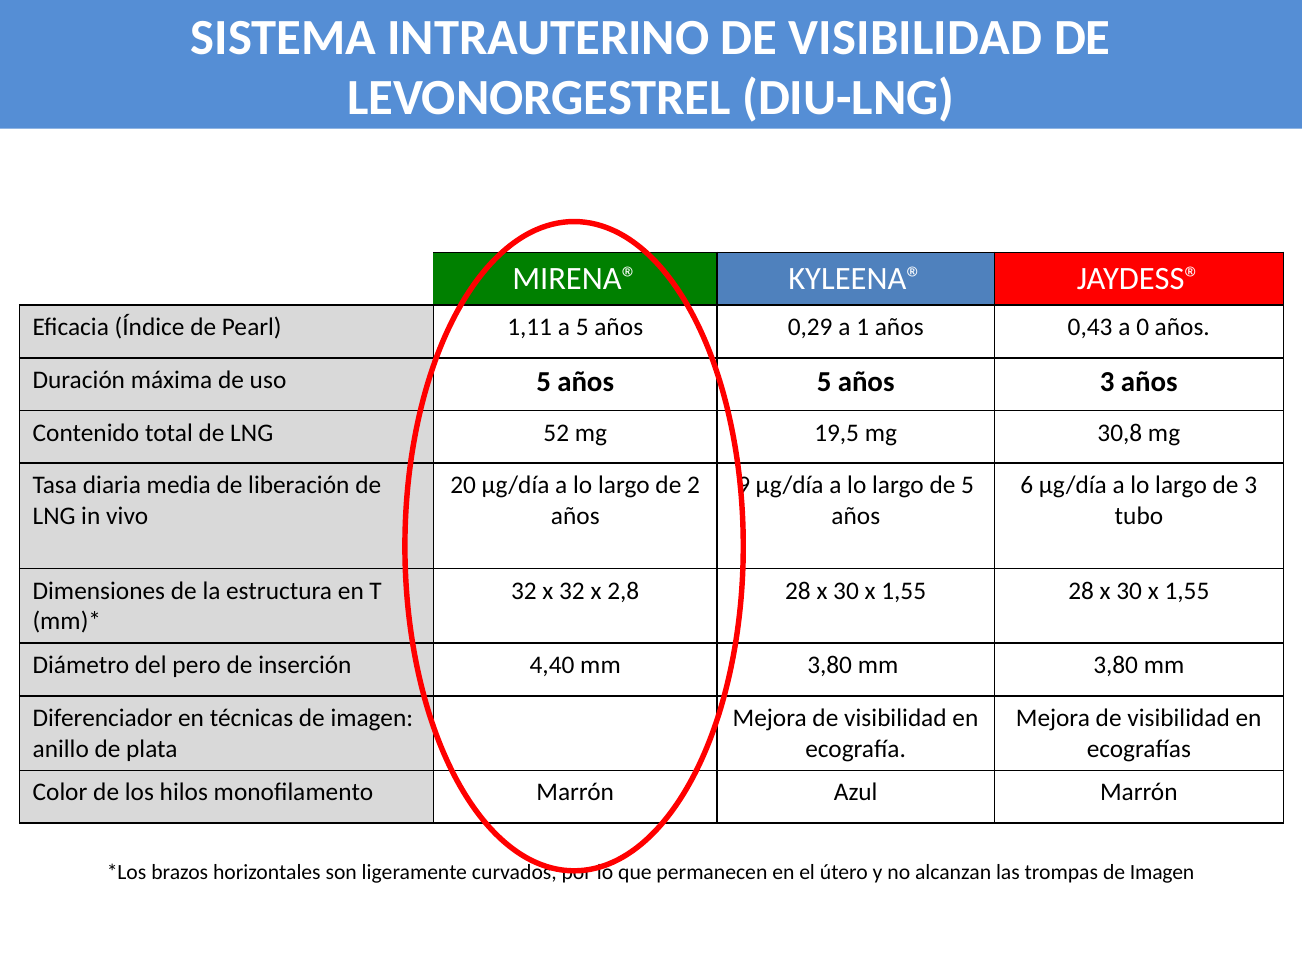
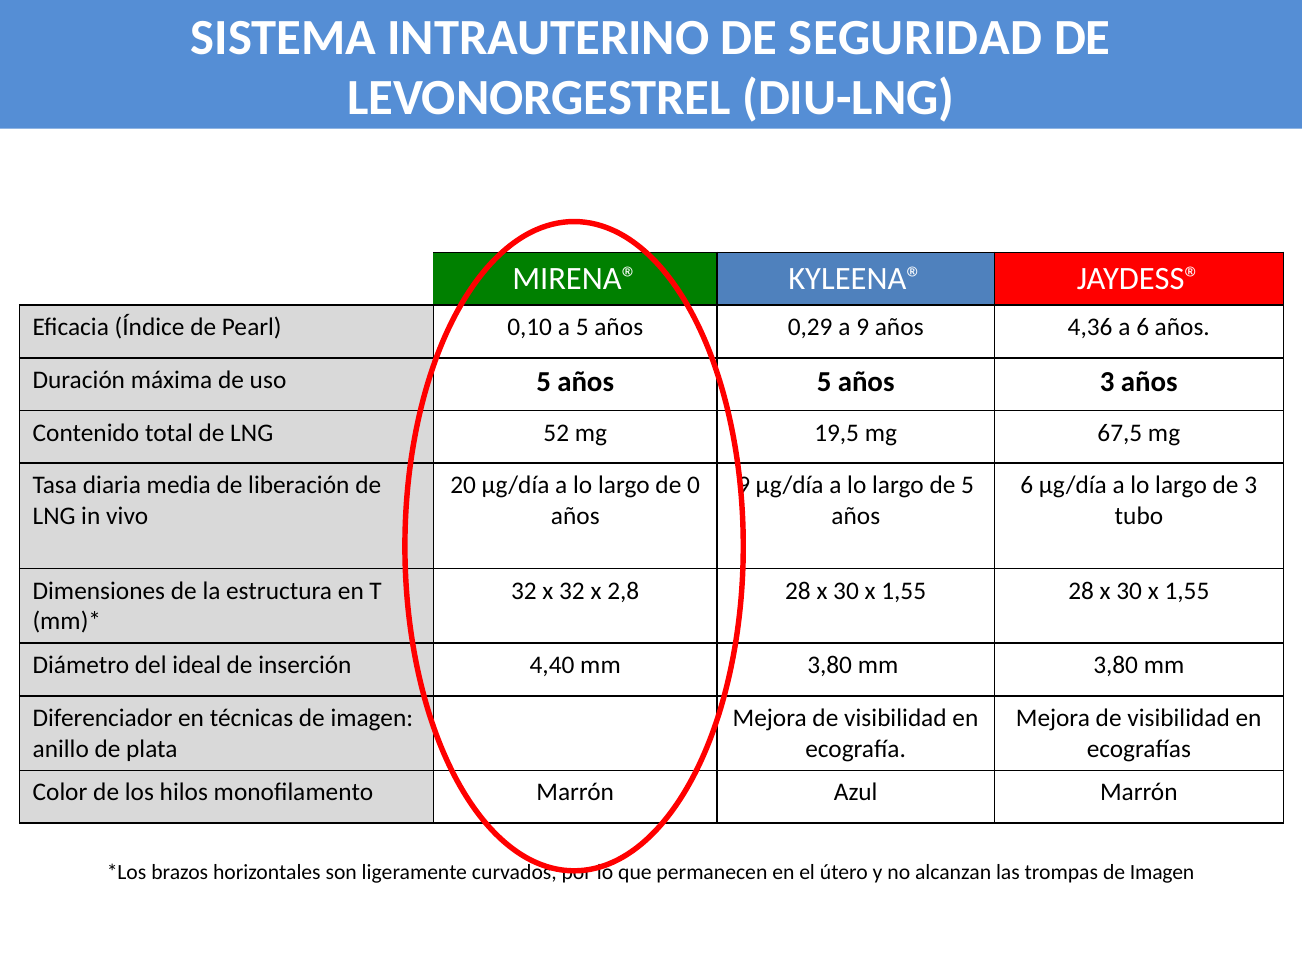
INTRAUTERINO DE VISIBILIDAD: VISIBILIDAD -> SEGURIDAD
1,11: 1,11 -> 0,10
a 1: 1 -> 9
0,43: 0,43 -> 4,36
a 0: 0 -> 6
30,8: 30,8 -> 67,5
2: 2 -> 0
pero: pero -> ideal
